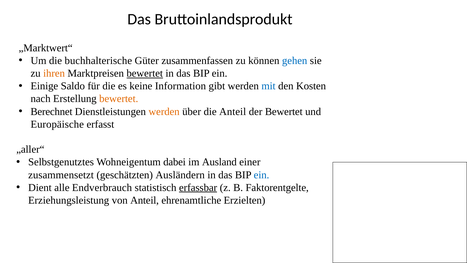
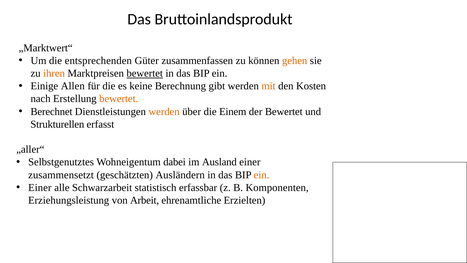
buchhalterische: buchhalterische -> entsprechenden
gehen colour: blue -> orange
Saldo: Saldo -> Allen
Information: Information -> Berechnung
mit colour: blue -> orange
die Anteil: Anteil -> Einem
Europäische: Europäische -> Strukturellen
ein at (262, 175) colour: blue -> orange
Dient at (40, 187): Dient -> Einer
Endverbrauch: Endverbrauch -> Schwarzarbeit
erfassbar underline: present -> none
Faktorentgelte: Faktorentgelte -> Komponenten
von Anteil: Anteil -> Arbeit
